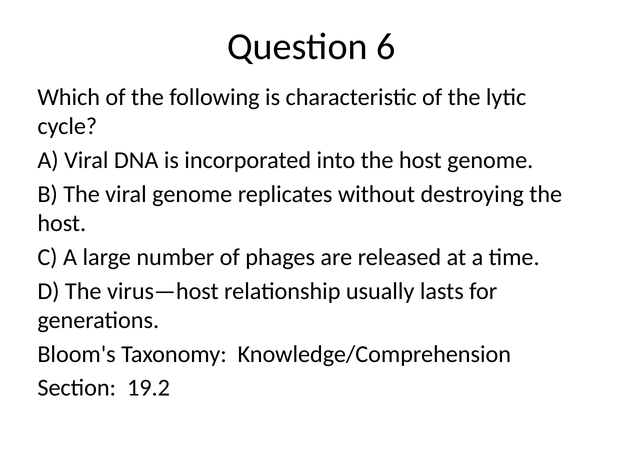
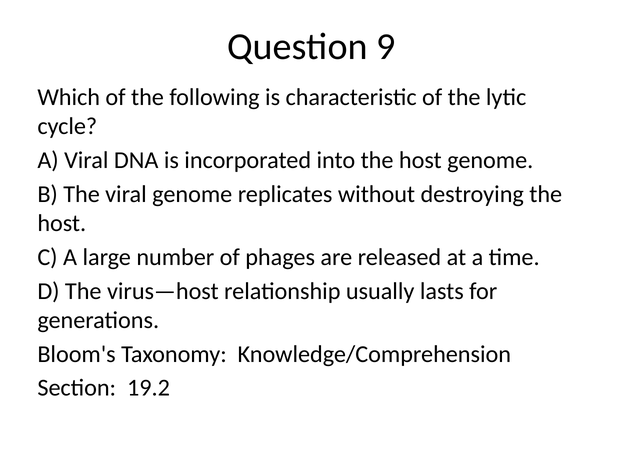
6: 6 -> 9
